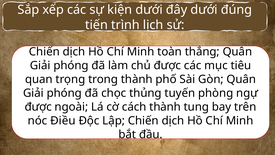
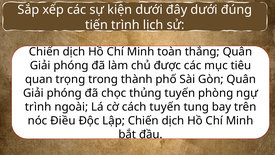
được at (38, 107): được -> trình
cách thành: thành -> tuyến
